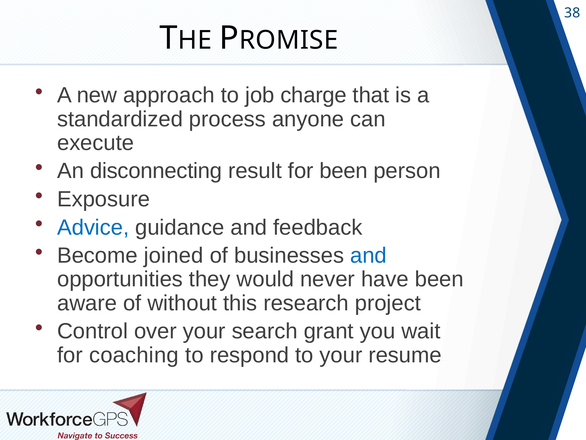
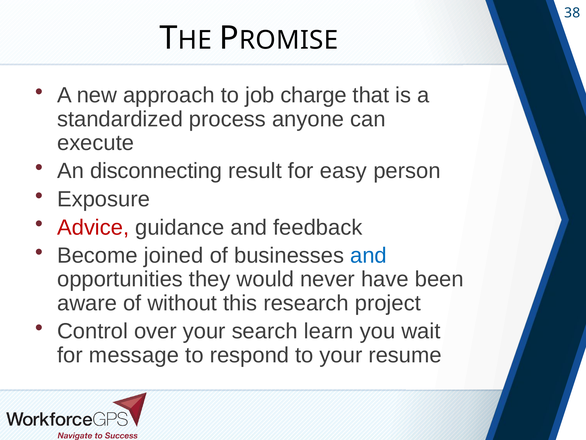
for been: been -> easy
Advice colour: blue -> red
grant: grant -> learn
coaching: coaching -> message
